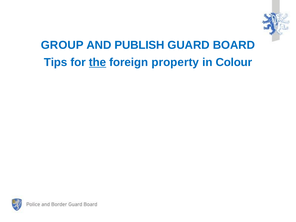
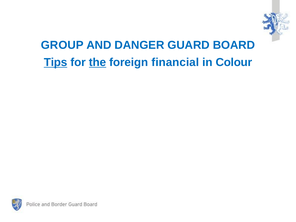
PUBLISH: PUBLISH -> DANGER
Tips underline: none -> present
property: property -> financial
